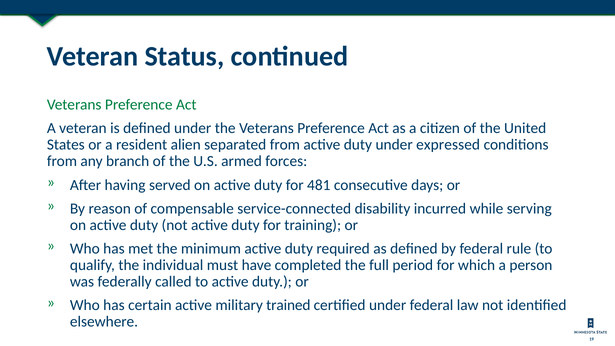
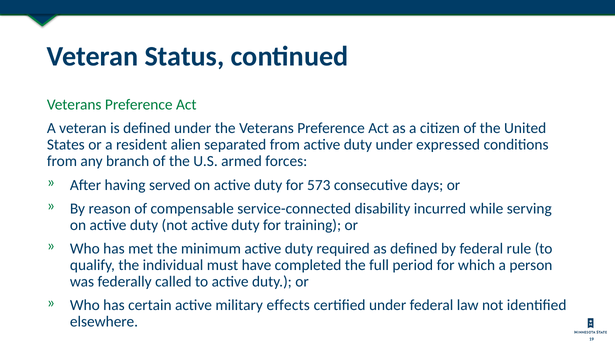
481: 481 -> 573
trained: trained -> effects
